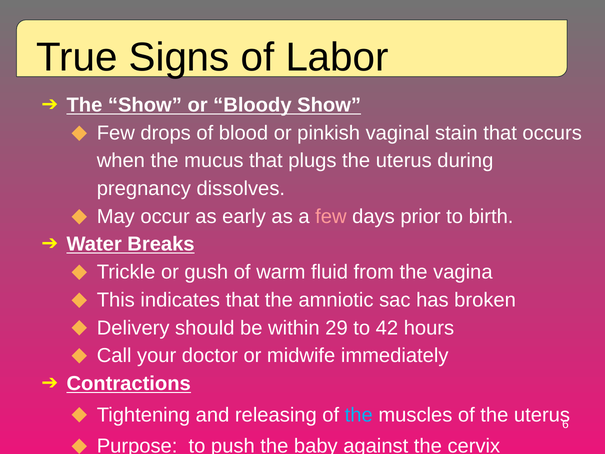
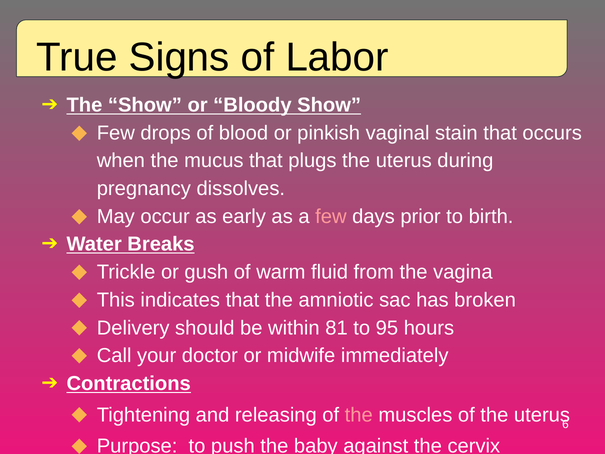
29: 29 -> 81
42: 42 -> 95
the at (359, 415) colour: light blue -> pink
